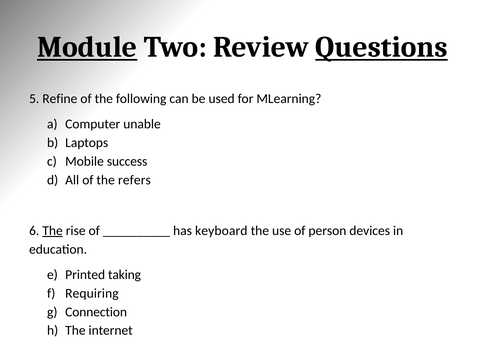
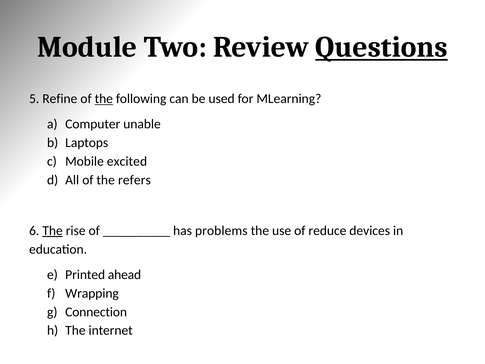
Module underline: present -> none
the at (104, 99) underline: none -> present
success: success -> excited
keyboard: keyboard -> problems
person: person -> reduce
taking: taking -> ahead
Requiring: Requiring -> Wrapping
